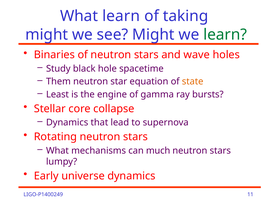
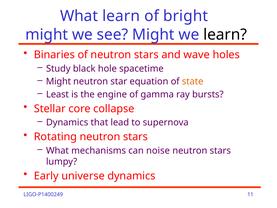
taking: taking -> bright
learn at (225, 35) colour: green -> black
Them at (58, 81): Them -> Might
much: much -> noise
